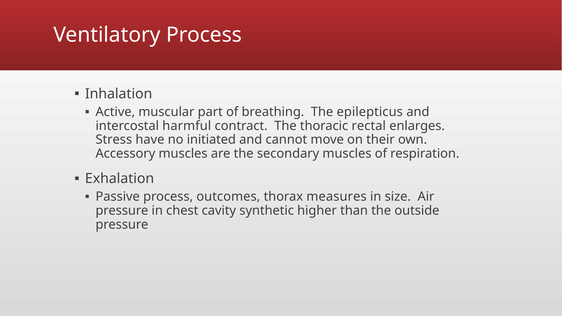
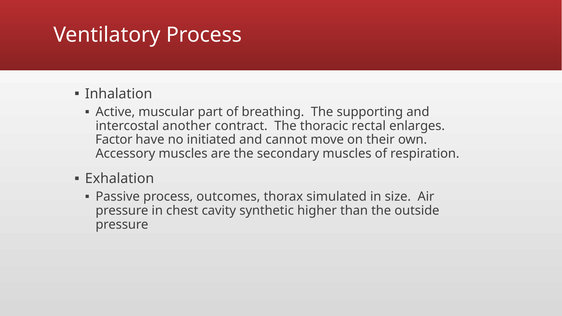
epilepticus: epilepticus -> supporting
harmful: harmful -> another
Stress: Stress -> Factor
measures: measures -> simulated
